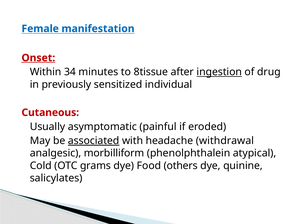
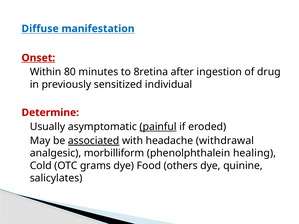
Female: Female -> Diffuse
34: 34 -> 80
8tissue: 8tissue -> 8retina
ingestion underline: present -> none
Cutaneous: Cutaneous -> Determine
painful underline: none -> present
atypical: atypical -> healing
